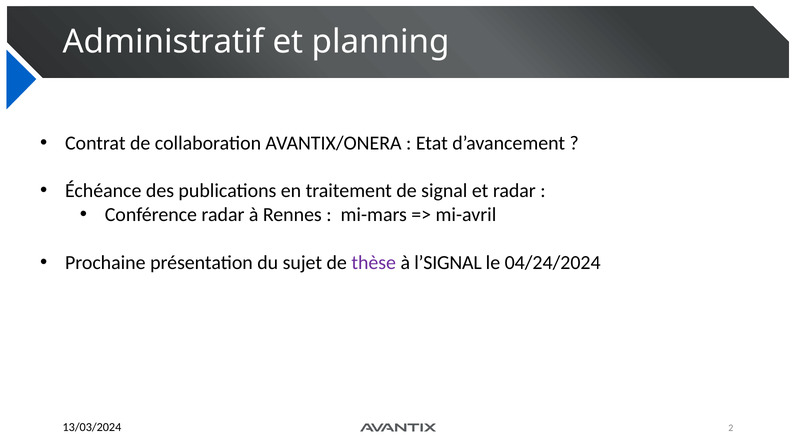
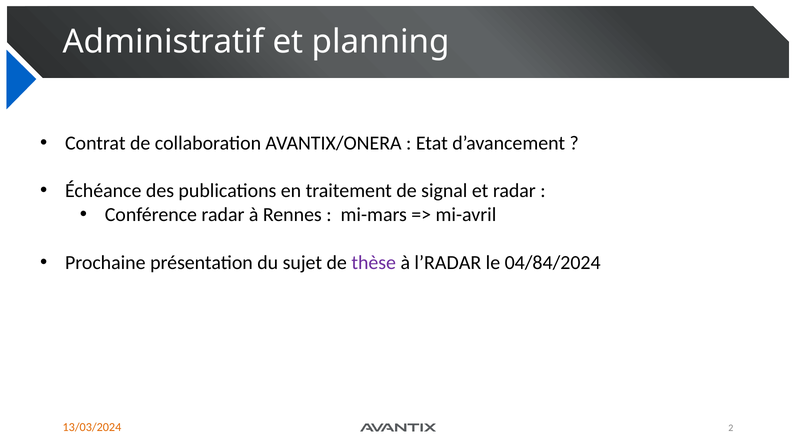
l’SIGNAL: l’SIGNAL -> l’RADAR
04/24/2024: 04/24/2024 -> 04/84/2024
13/03/2024 colour: black -> orange
